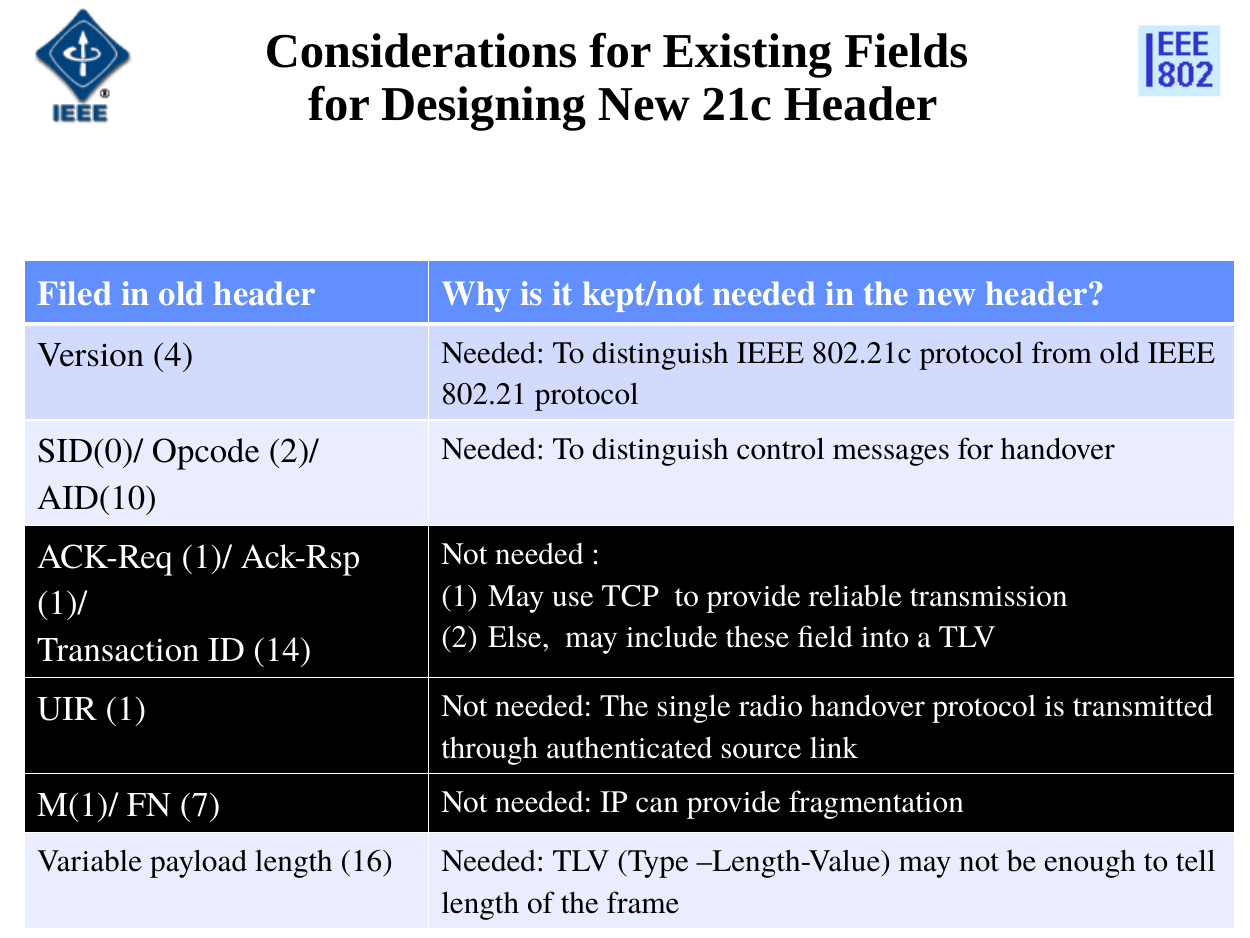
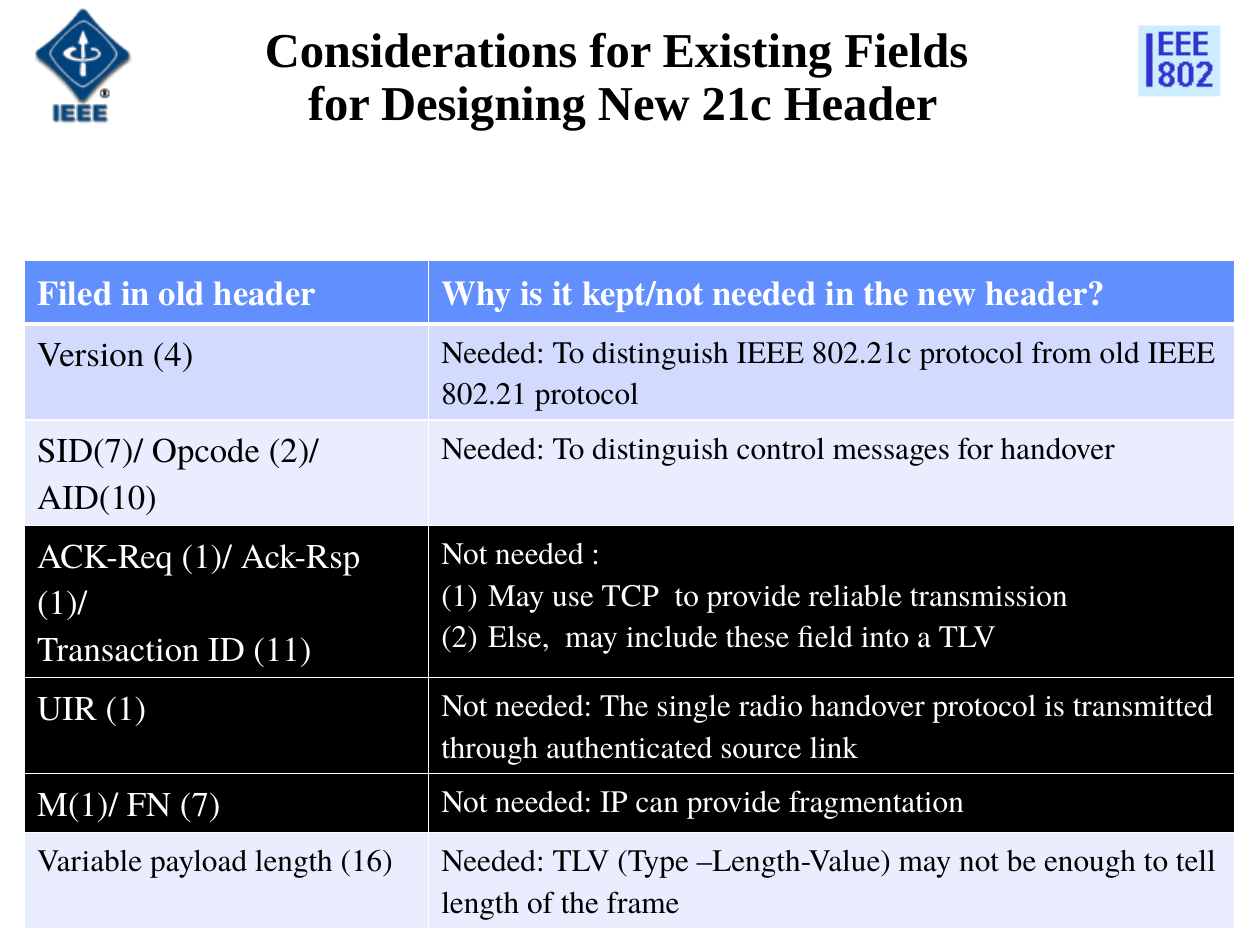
SID(0)/: SID(0)/ -> SID(7)/
14: 14 -> 11
